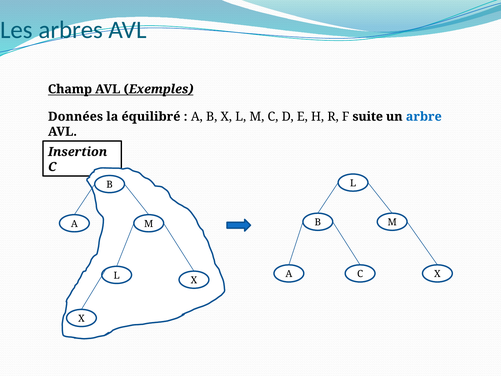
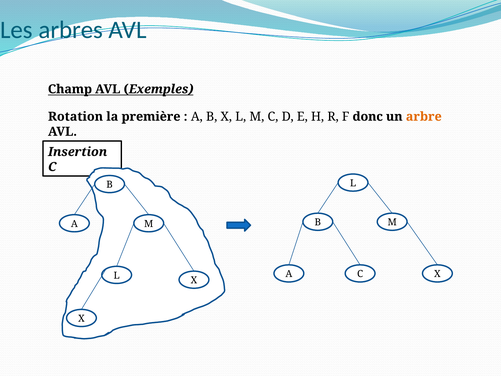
Données: Données -> Rotation
équilibré: équilibré -> première
suite: suite -> donc
arbre colour: blue -> orange
